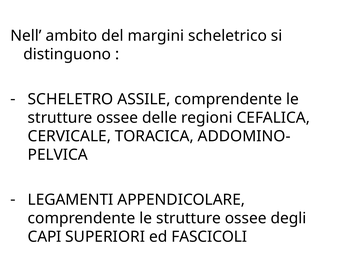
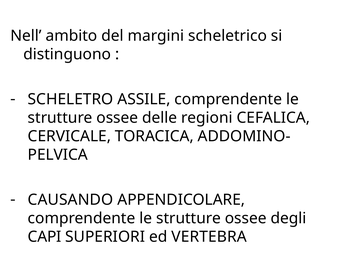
LEGAMENTI: LEGAMENTI -> CAUSANDO
FASCICOLI: FASCICOLI -> VERTEBRA
